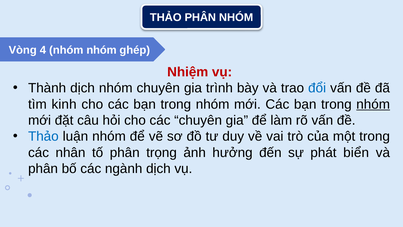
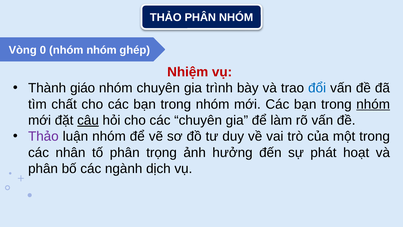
4: 4 -> 0
Thành dịch: dịch -> giáo
kinh: kinh -> chất
câu underline: none -> present
Thảo at (43, 136) colour: blue -> purple
biển: biển -> hoạt
